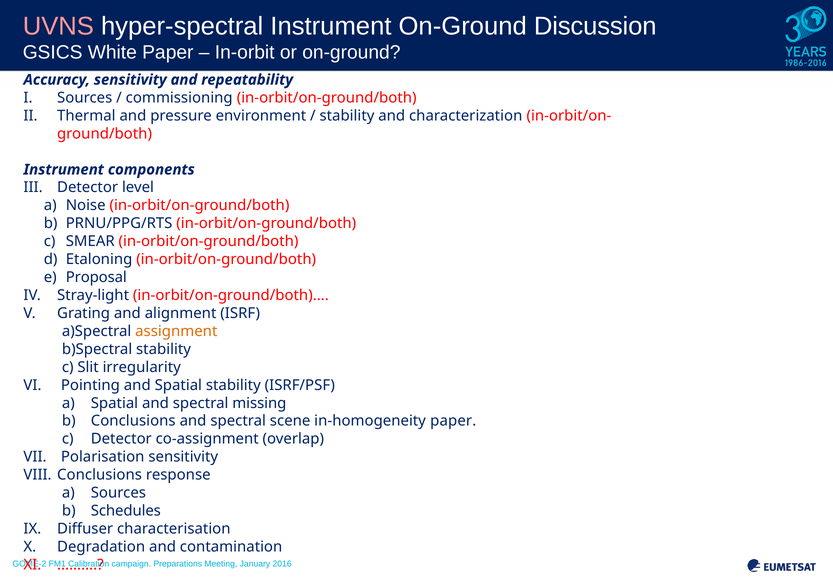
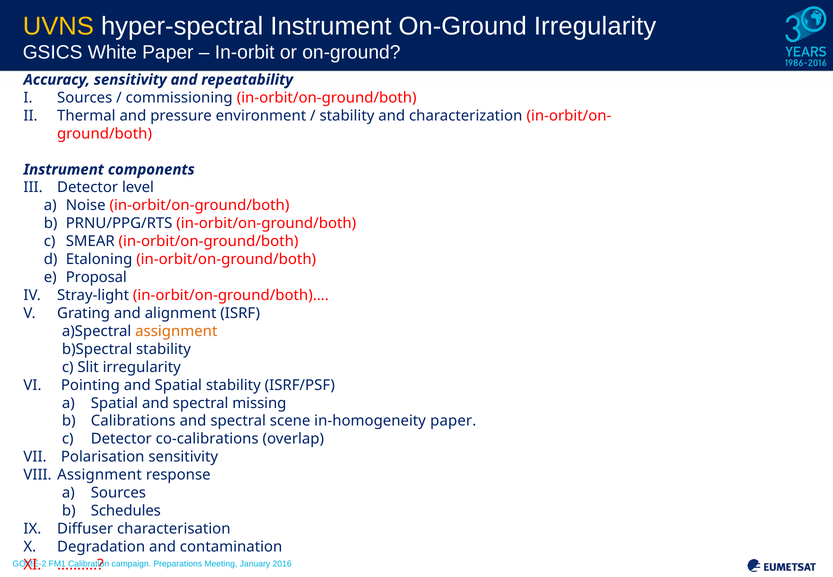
UVNS colour: pink -> yellow
On-Ground Discussion: Discussion -> Irregularity
Conclusions at (133, 421): Conclusions -> Calibrations
co-assignment: co-assignment -> co-calibrations
Conclusions at (100, 475): Conclusions -> Assignment
